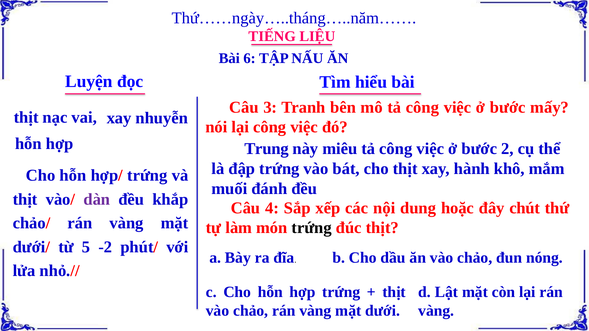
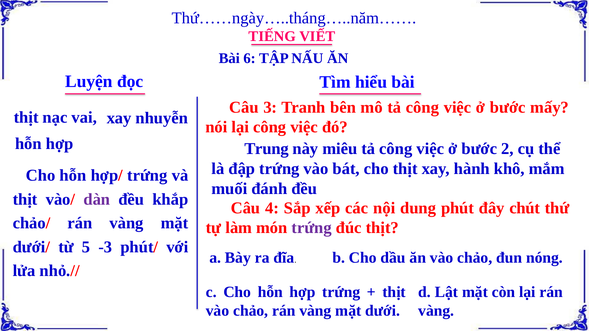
LIỆU: LIỆU -> VIẾT
hoặc: hoặc -> phút
trứng at (312, 228) colour: black -> purple
-2: -2 -> -3
